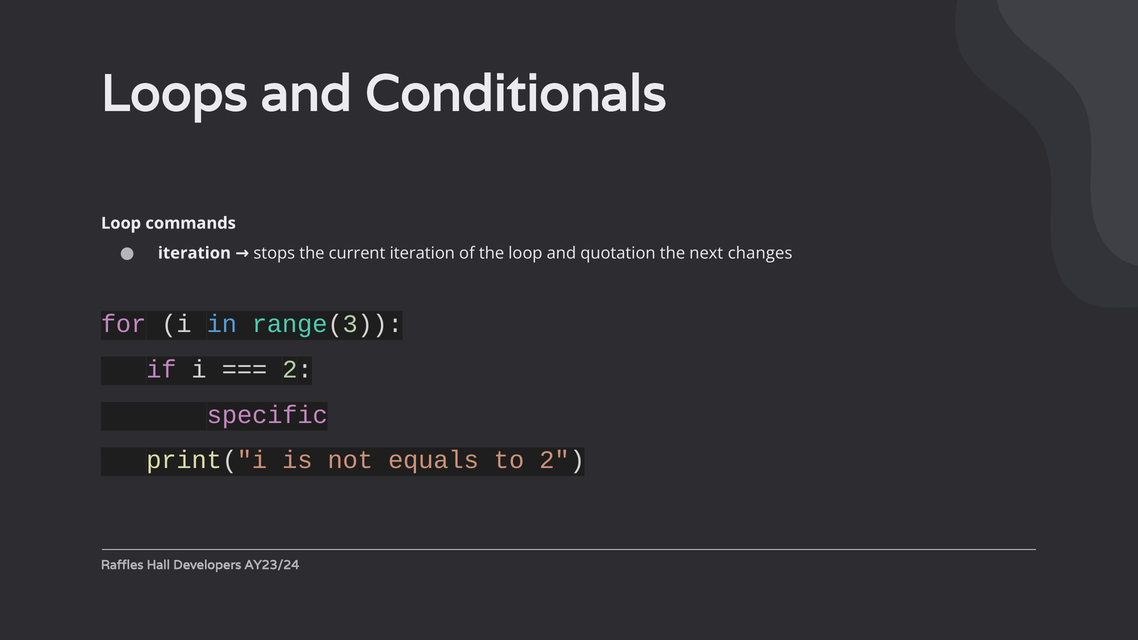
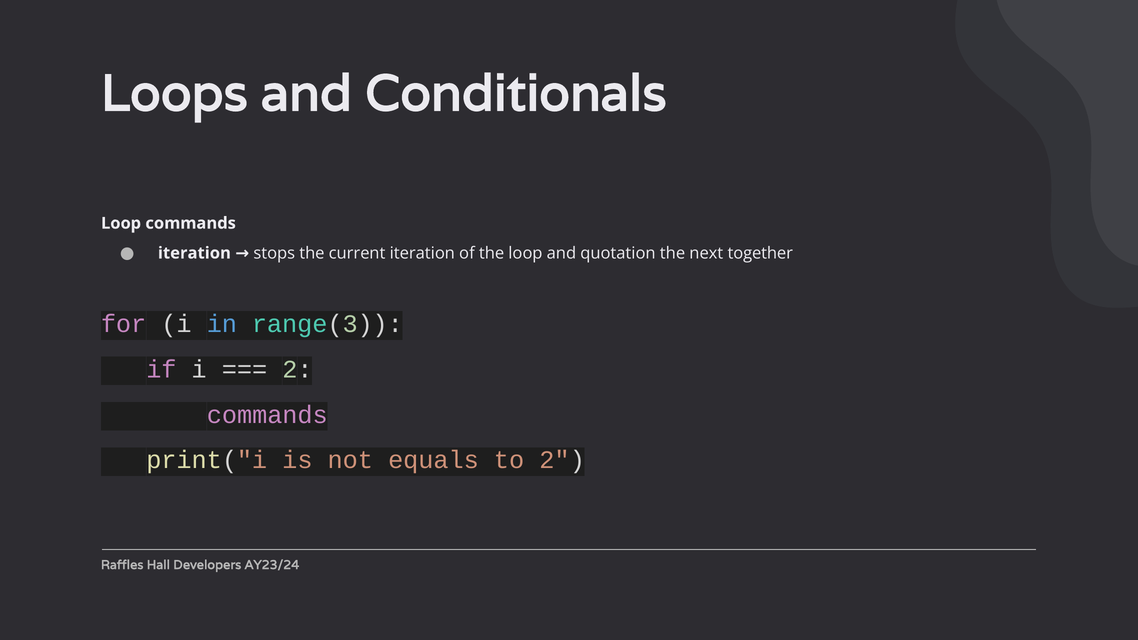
changes: changes -> together
specific at (267, 415): specific -> commands
